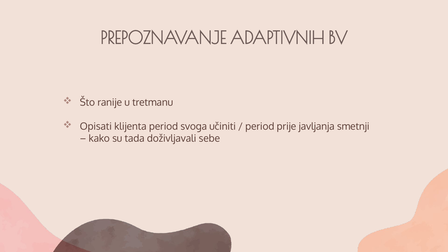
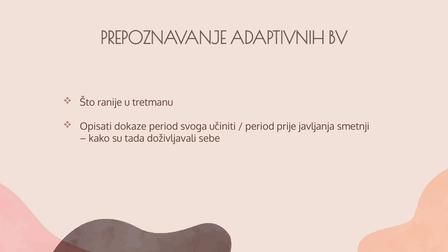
klijenta: klijenta -> dokaze
